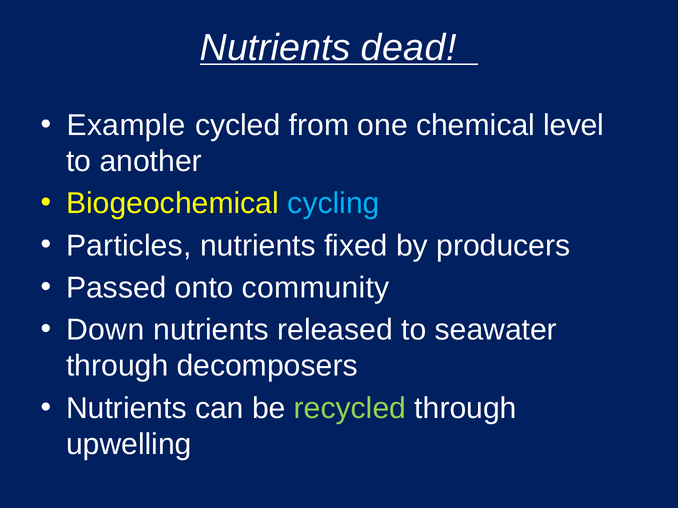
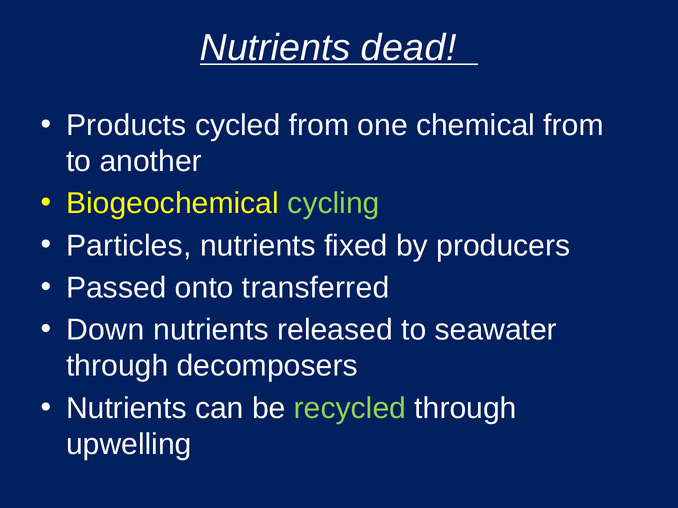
Example: Example -> Products
chemical level: level -> from
cycling colour: light blue -> light green
community: community -> transferred
